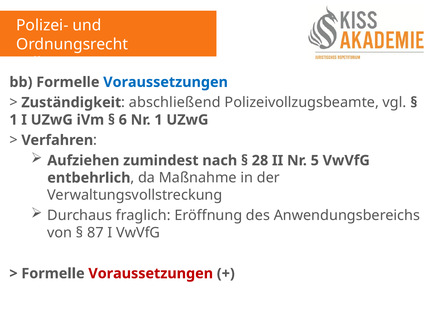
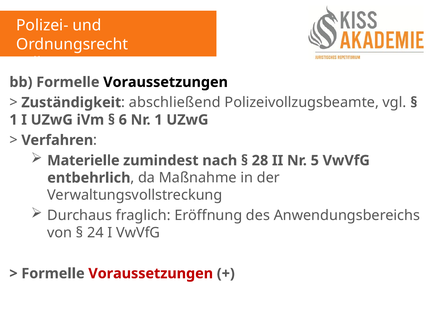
Voraussetzungen at (166, 82) colour: blue -> black
Aufziehen: Aufziehen -> Materielle
87: 87 -> 24
